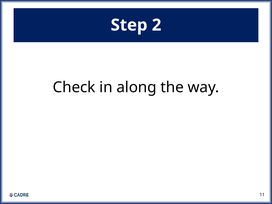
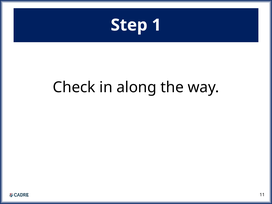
2: 2 -> 1
